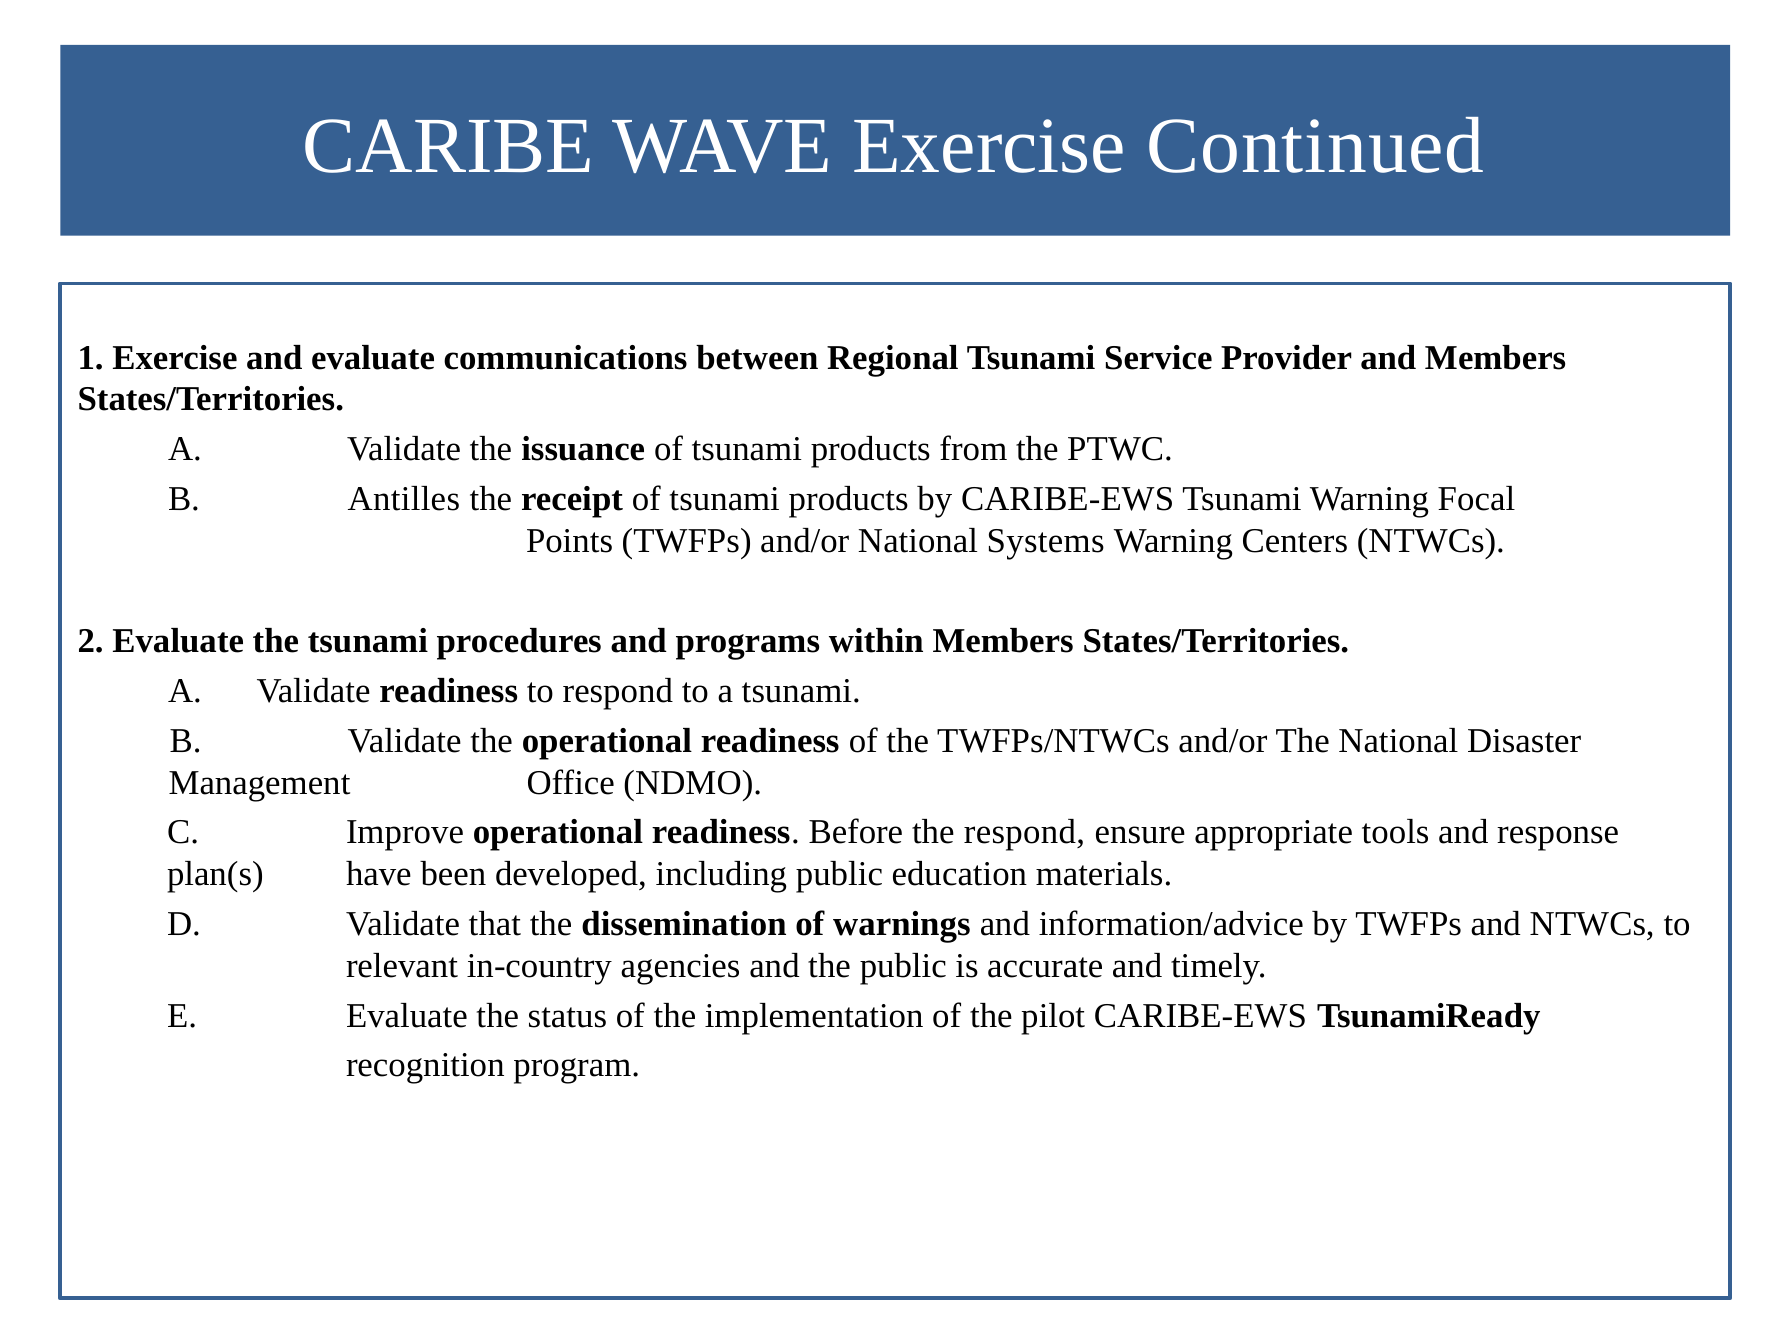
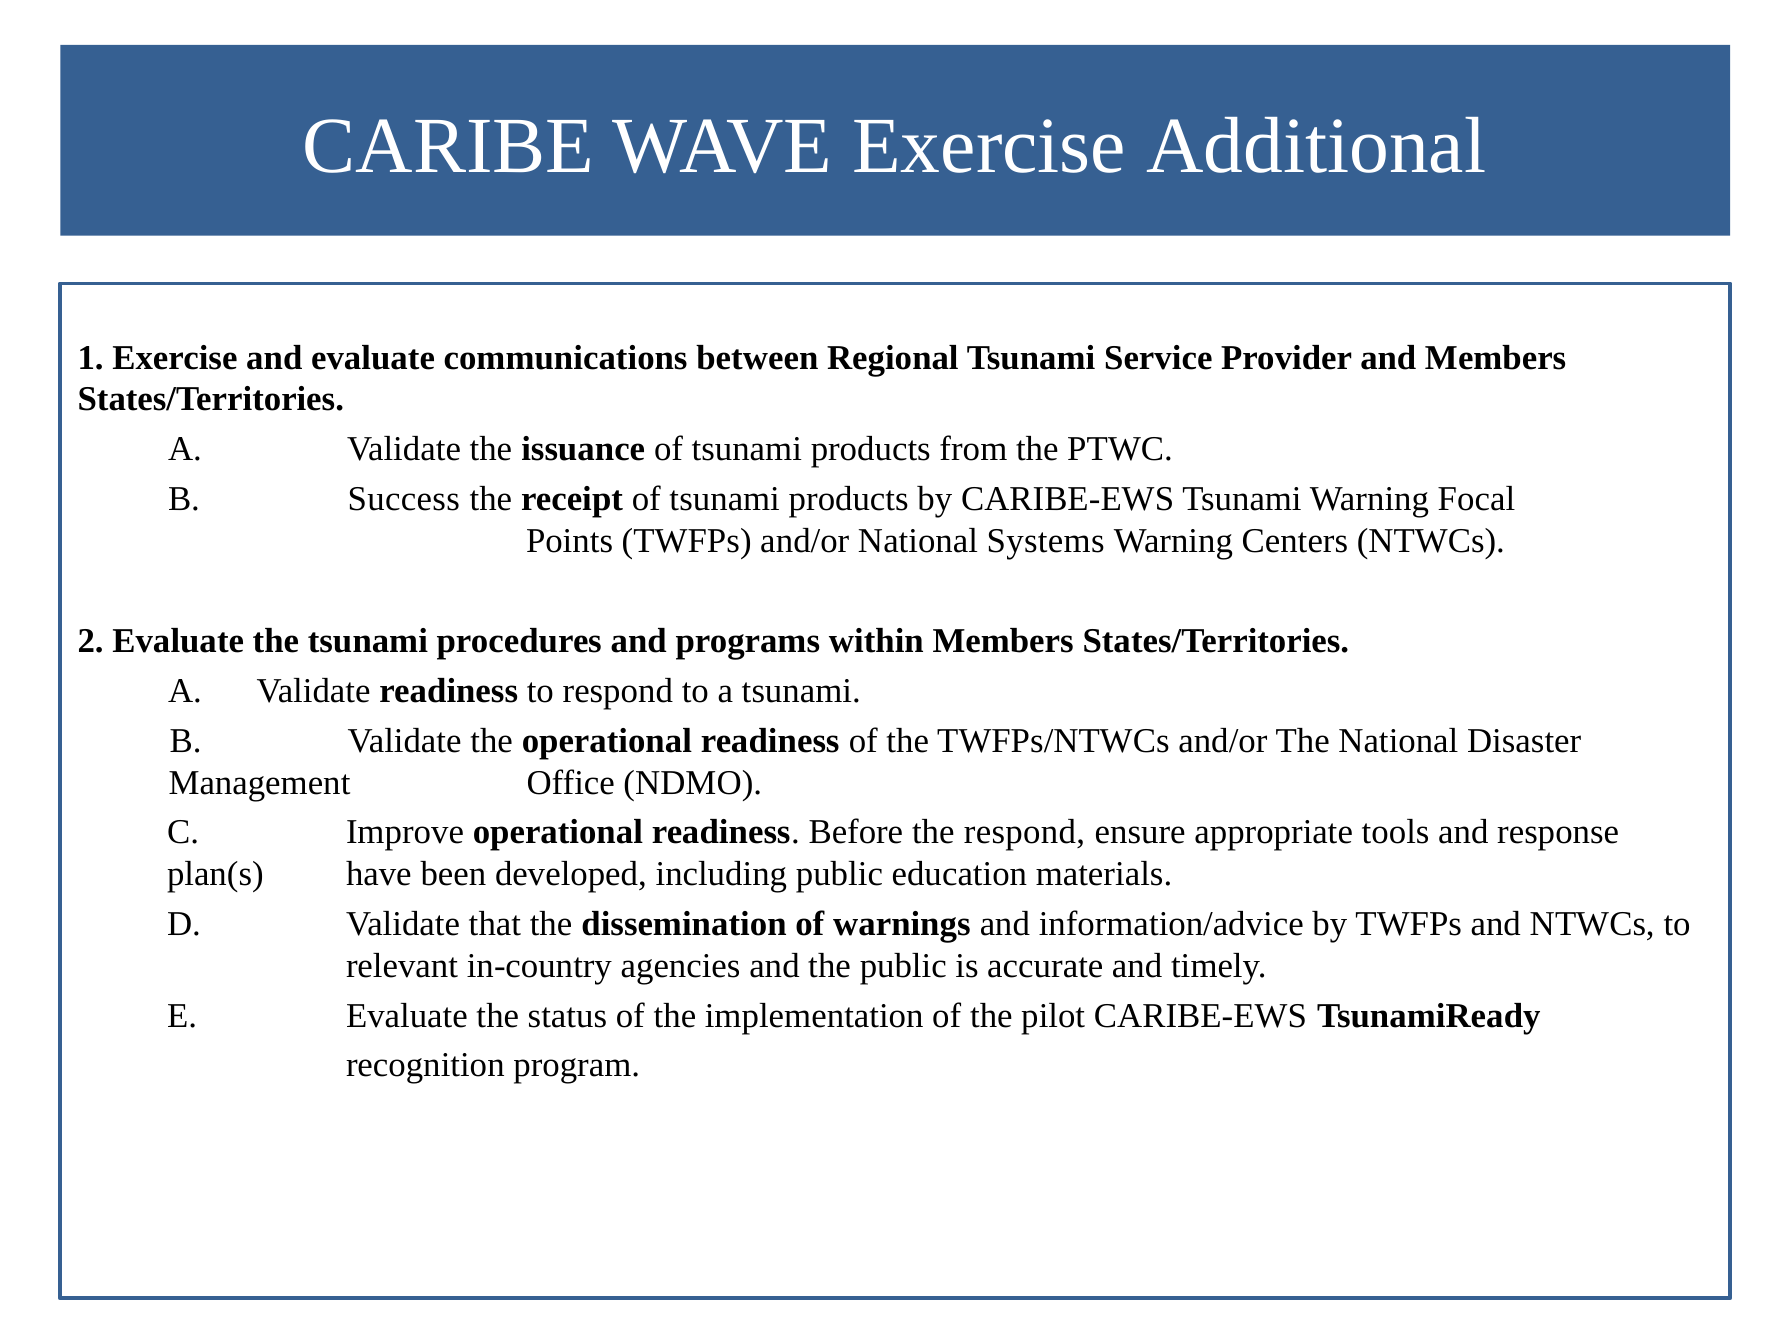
Continued: Continued -> Additional
Antilles: Antilles -> Success
